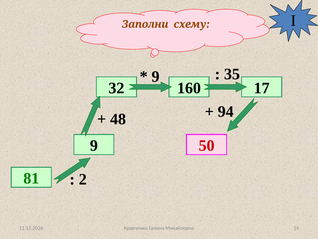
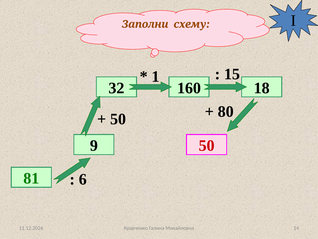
9 at (156, 76): 9 -> 1
35: 35 -> 15
17: 17 -> 18
94: 94 -> 80
48 at (118, 119): 48 -> 50
2: 2 -> 6
